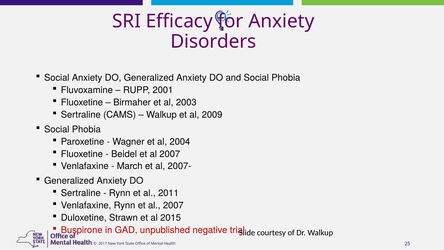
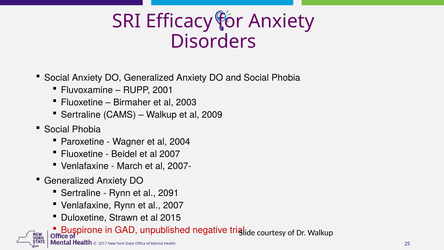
2011: 2011 -> 2091
